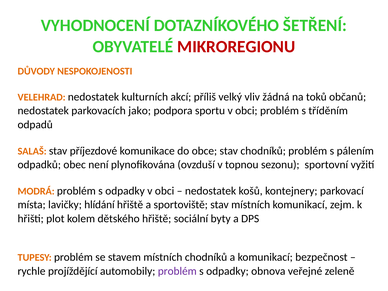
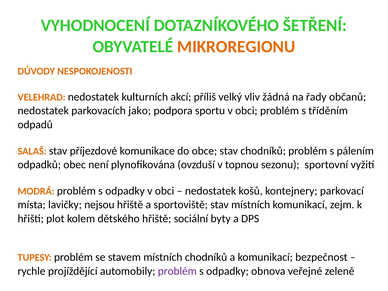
MIKROREGIONU colour: red -> orange
toků: toků -> řady
hlídání: hlídání -> nejsou
